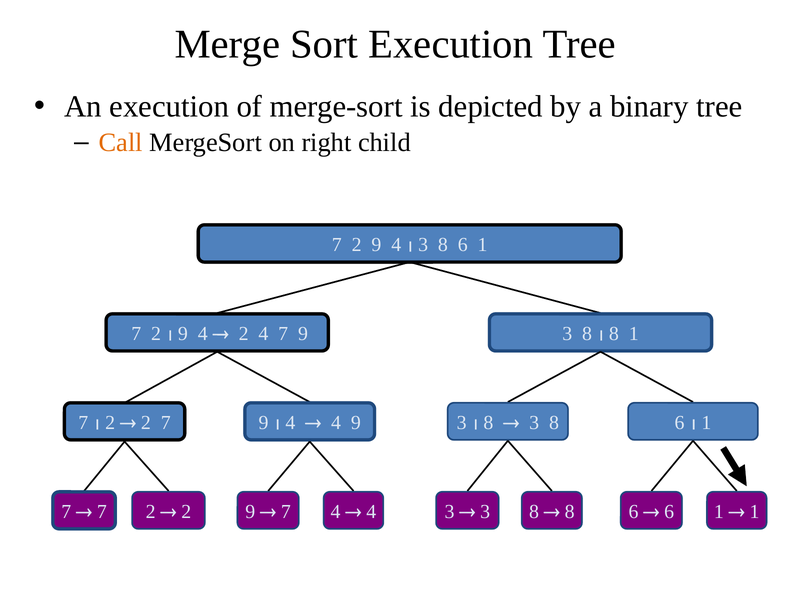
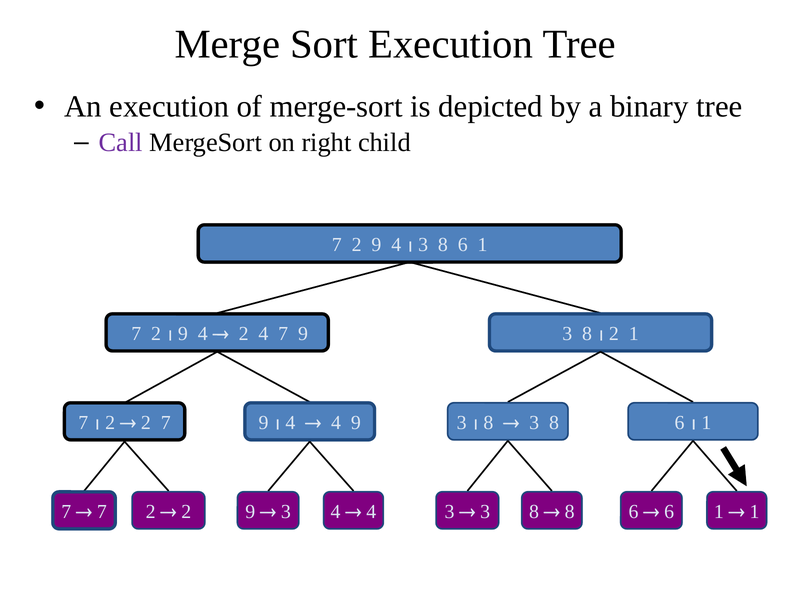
Call colour: orange -> purple
8 at (614, 334): 8 -> 2
7 at (286, 511): 7 -> 3
